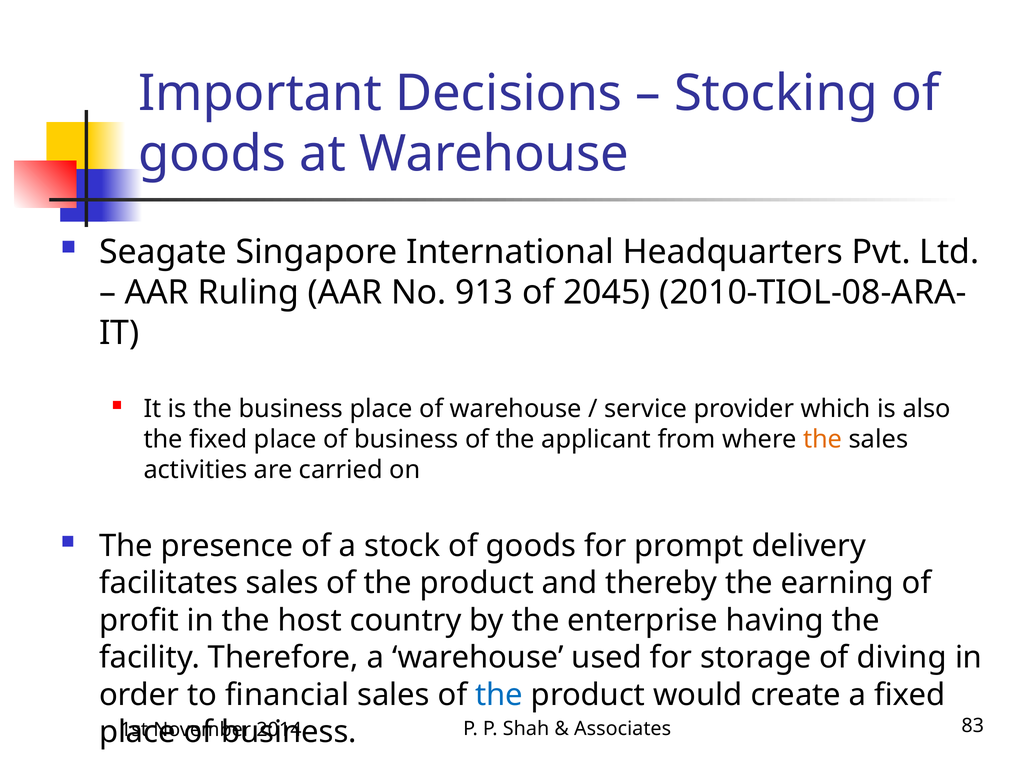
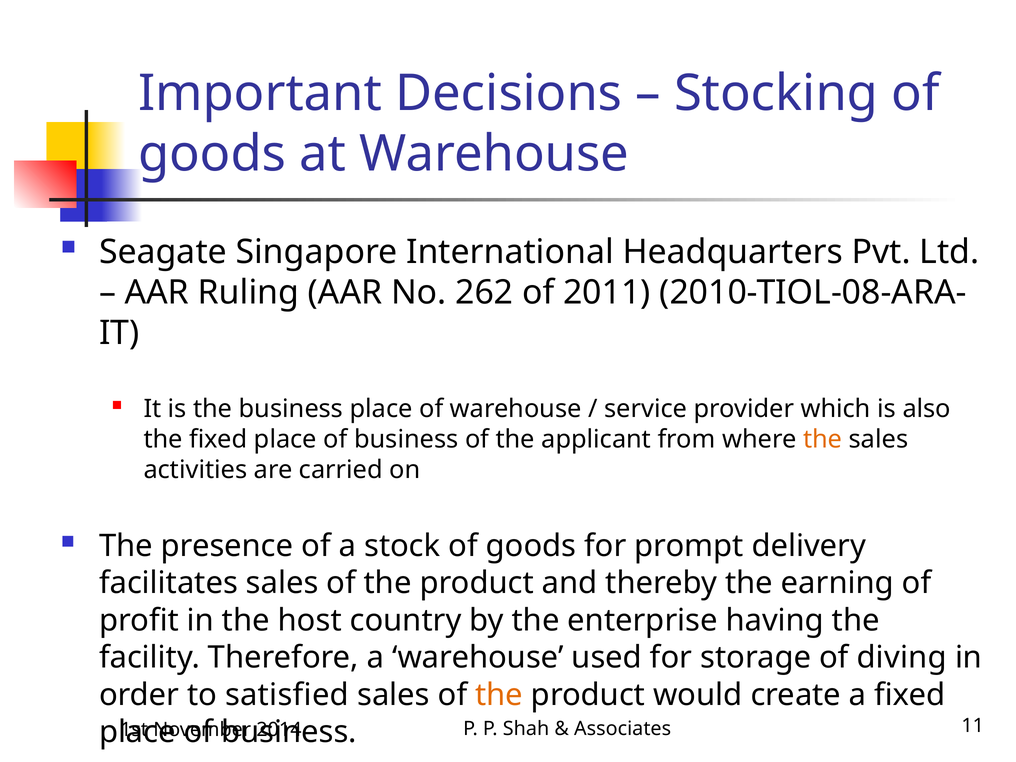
913: 913 -> 262
2045: 2045 -> 2011
financial: financial -> satisfied
the at (499, 695) colour: blue -> orange
83: 83 -> 11
